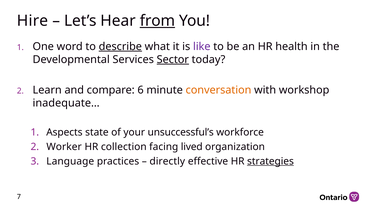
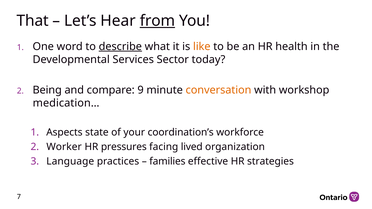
Hire: Hire -> That
like colour: purple -> orange
Sector underline: present -> none
Learn: Learn -> Being
6: 6 -> 9
inadequate…: inadequate… -> medication…
unsuccessful’s: unsuccessful’s -> coordination’s
collection: collection -> pressures
directly: directly -> families
strategies underline: present -> none
